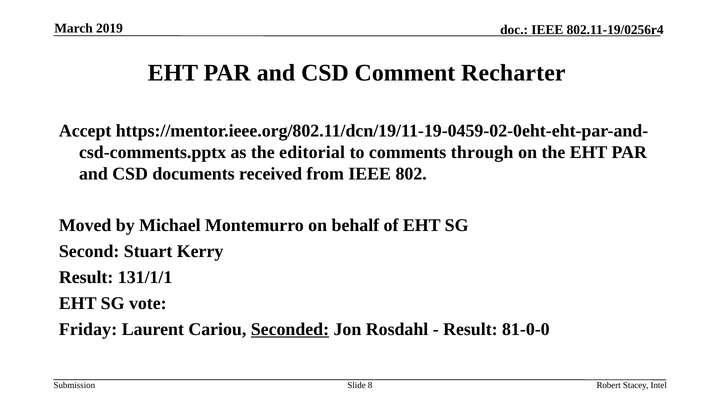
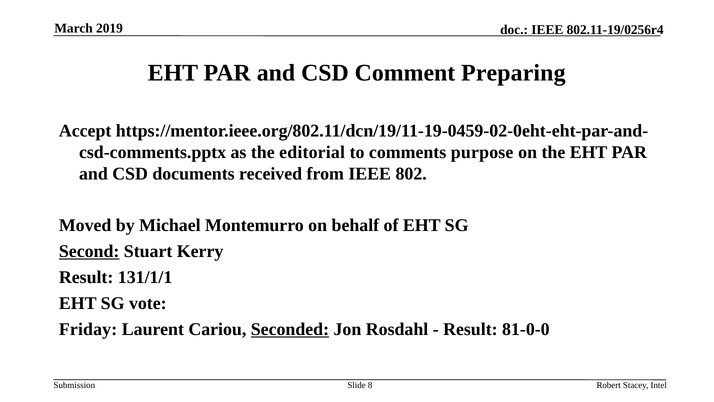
Recharter: Recharter -> Preparing
through: through -> purpose
Second underline: none -> present
